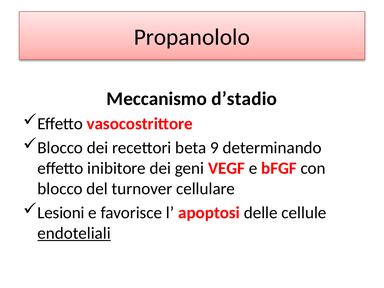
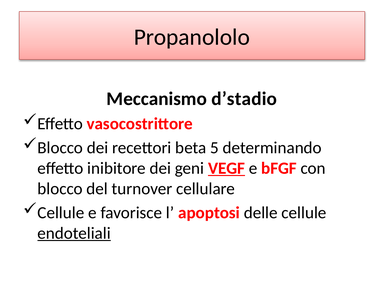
9: 9 -> 5
VEGF underline: none -> present
Lesioni at (61, 213): Lesioni -> Cellule
